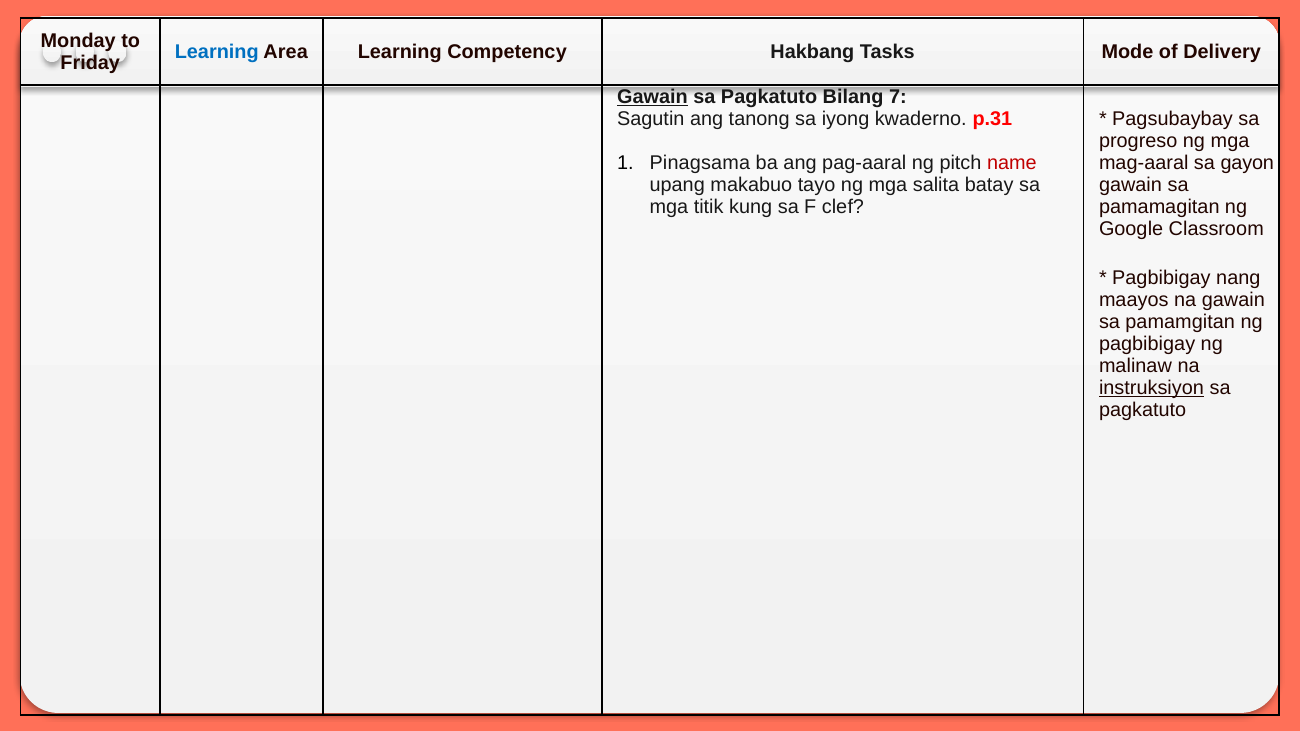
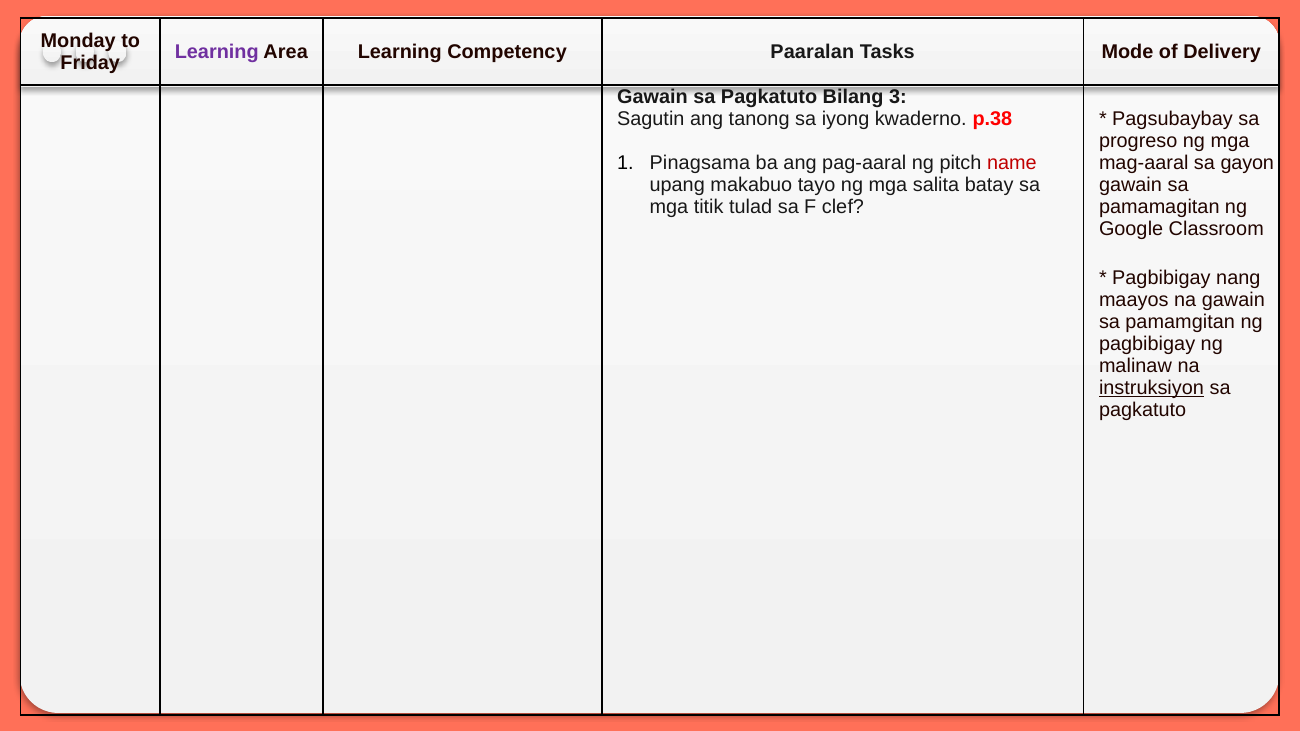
Learning at (217, 52) colour: blue -> purple
Hakbang: Hakbang -> Paaralan
Gawain at (652, 97) underline: present -> none
7: 7 -> 3
p.31: p.31 -> p.38
kung: kung -> tulad
